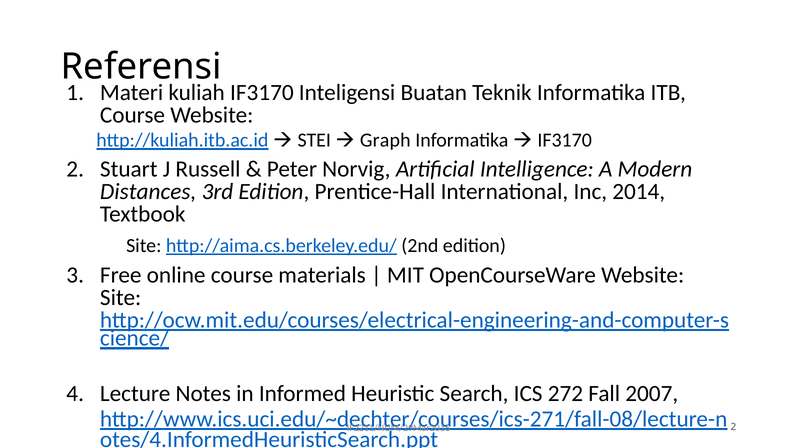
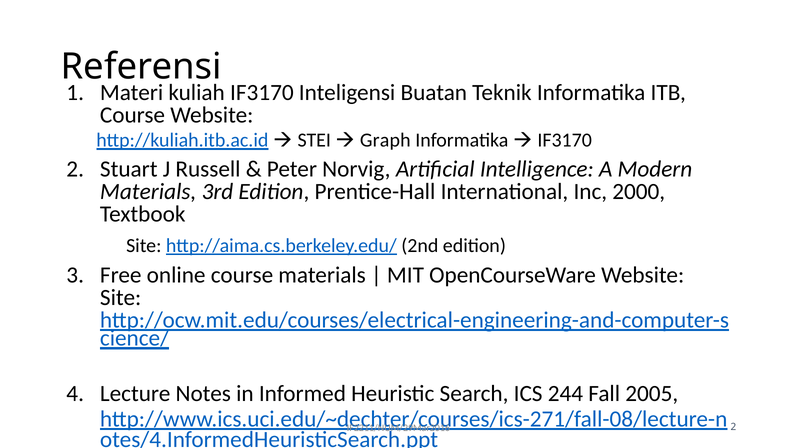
Distances at (148, 192): Distances -> Materials
2014: 2014 -> 2000
272: 272 -> 244
2007: 2007 -> 2005
